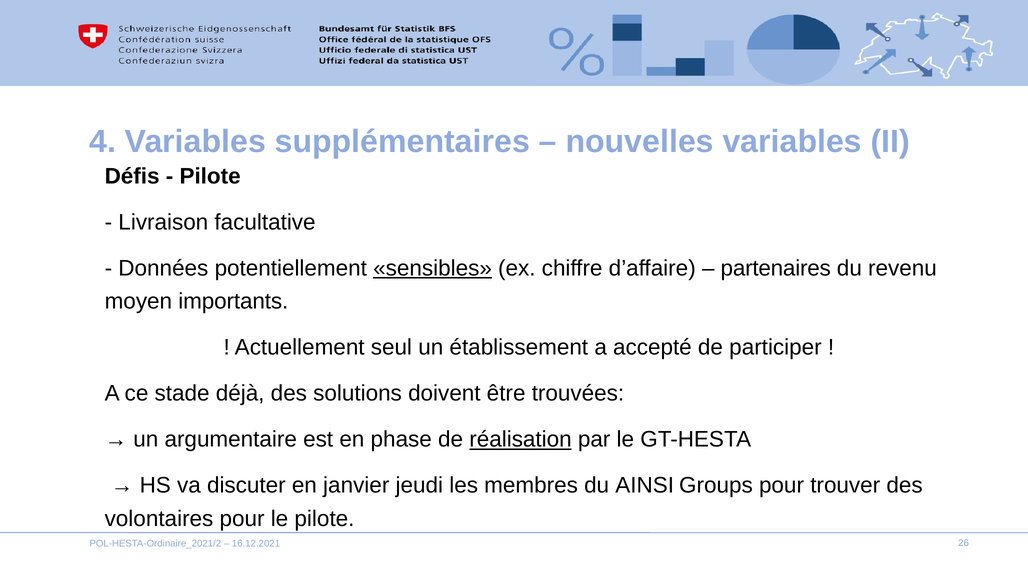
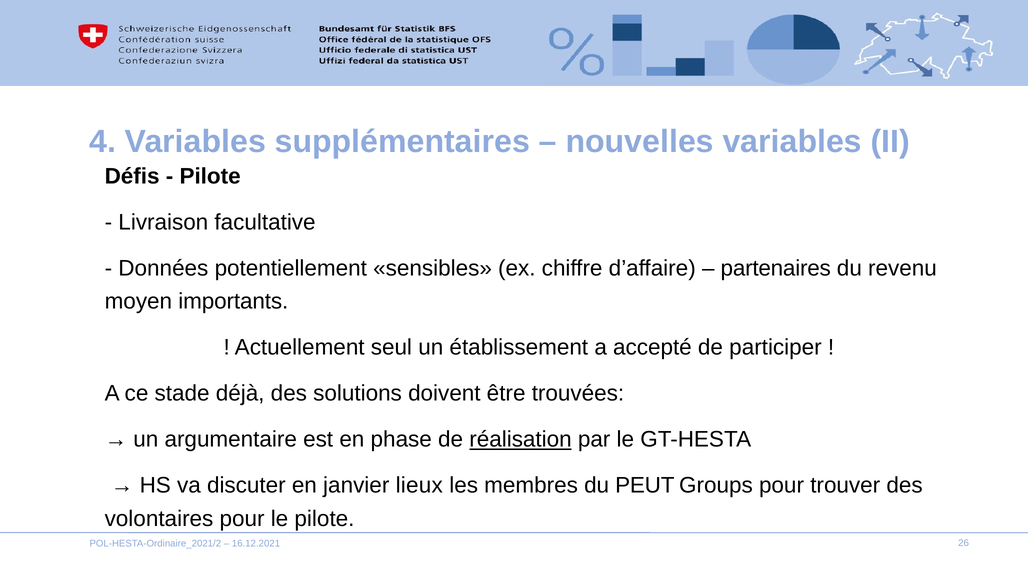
sensibles underline: present -> none
jeudi: jeudi -> lieux
AINSI: AINSI -> PEUT
